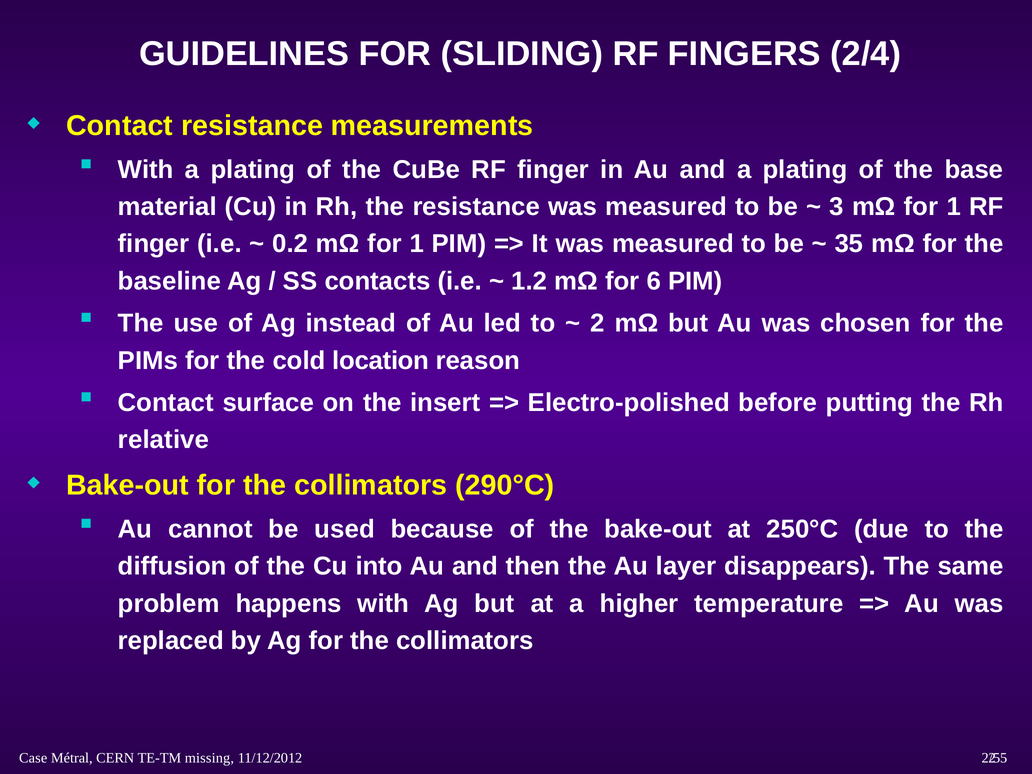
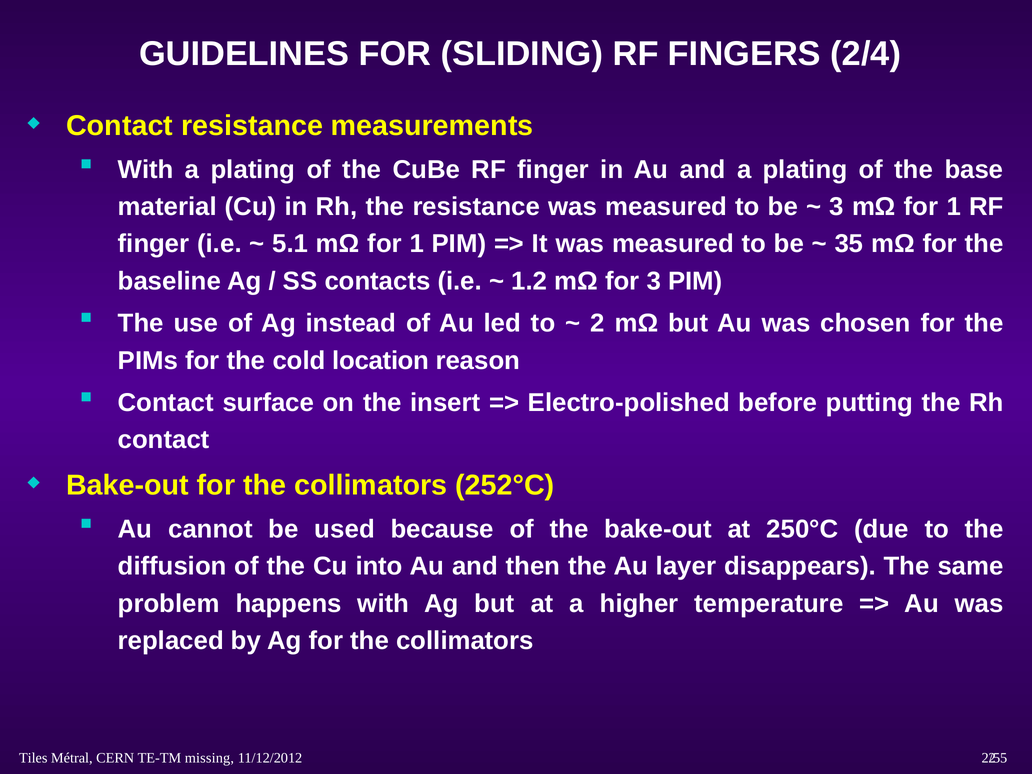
0.2: 0.2 -> 5.1
for 6: 6 -> 3
relative at (164, 440): relative -> contact
290°C: 290°C -> 252°C
Case: Case -> Tiles
